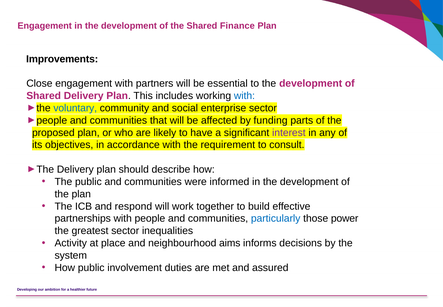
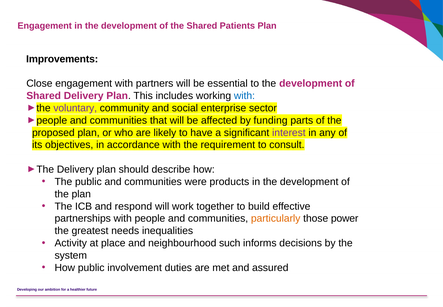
Finance: Finance -> Patients
voluntary colour: blue -> purple
informed: informed -> products
particularly colour: blue -> orange
greatest sector: sector -> needs
aims: aims -> such
